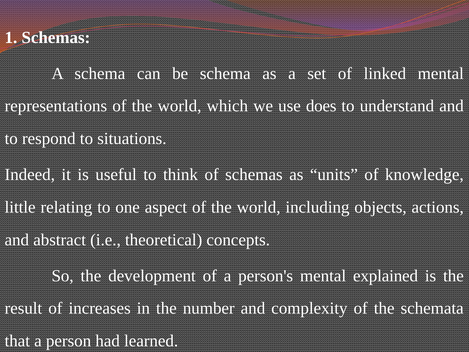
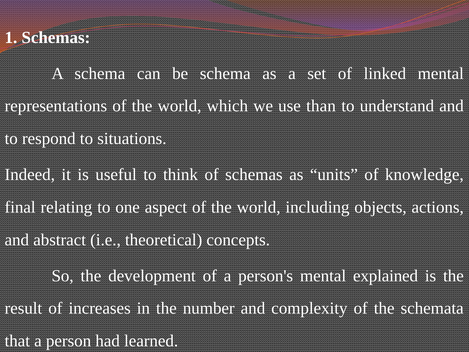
does: does -> than
little: little -> final
